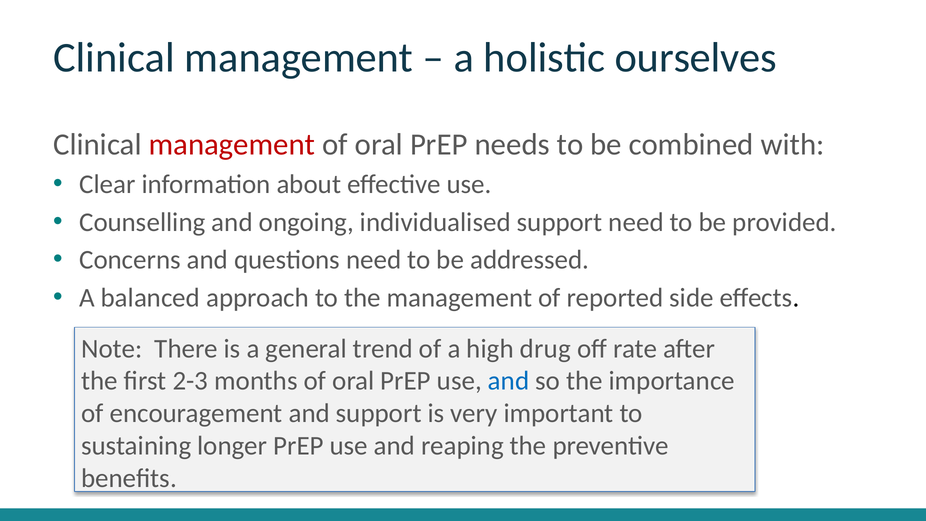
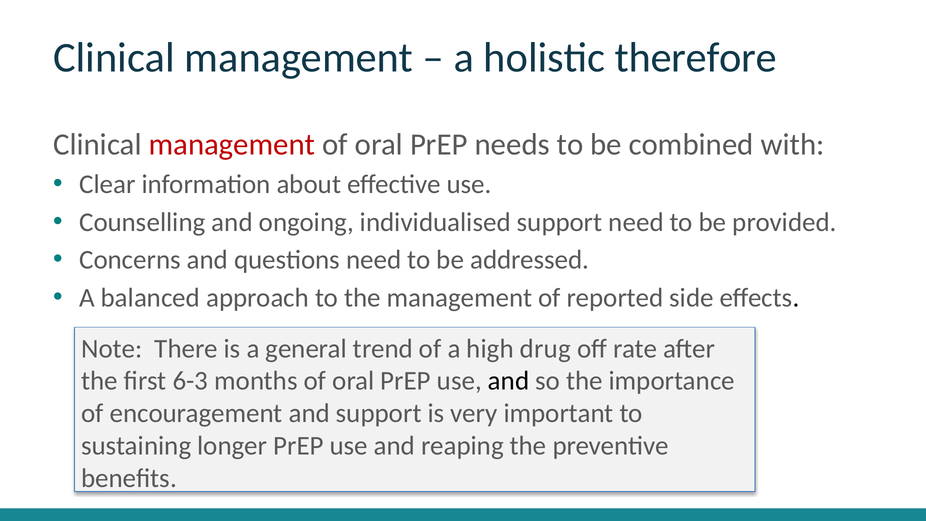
ourselves: ourselves -> therefore
2-3: 2-3 -> 6-3
and at (509, 381) colour: blue -> black
